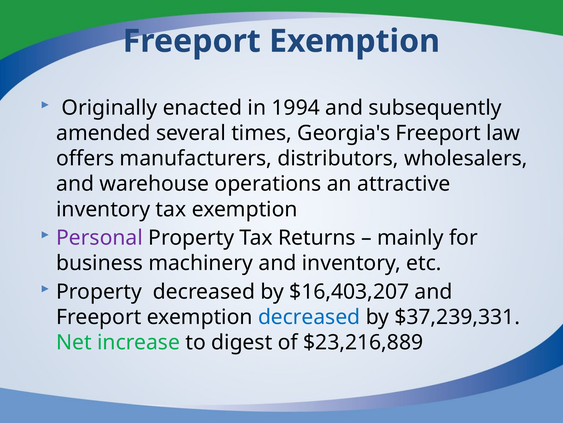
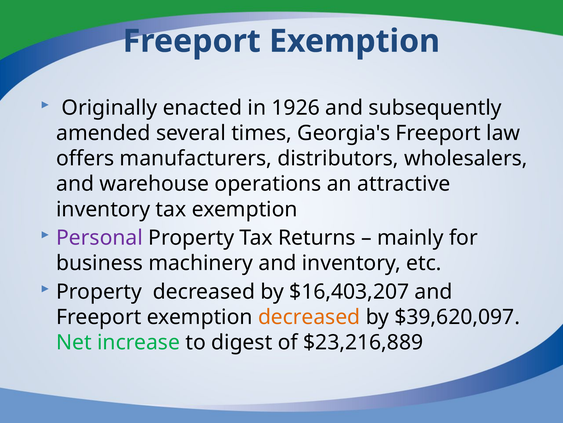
1994: 1994 -> 1926
decreased at (309, 317) colour: blue -> orange
$37,239,331: $37,239,331 -> $39,620,097
